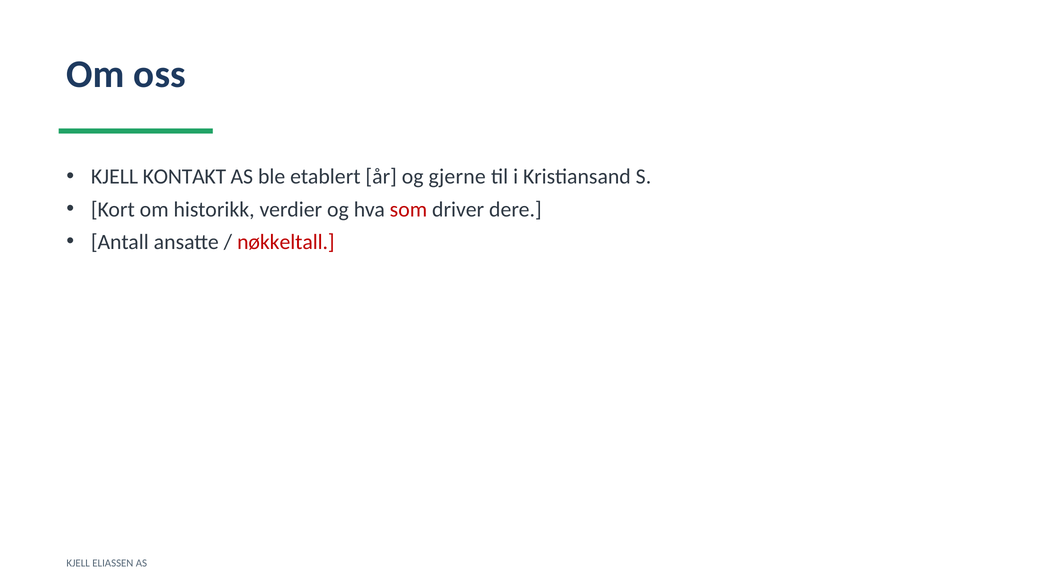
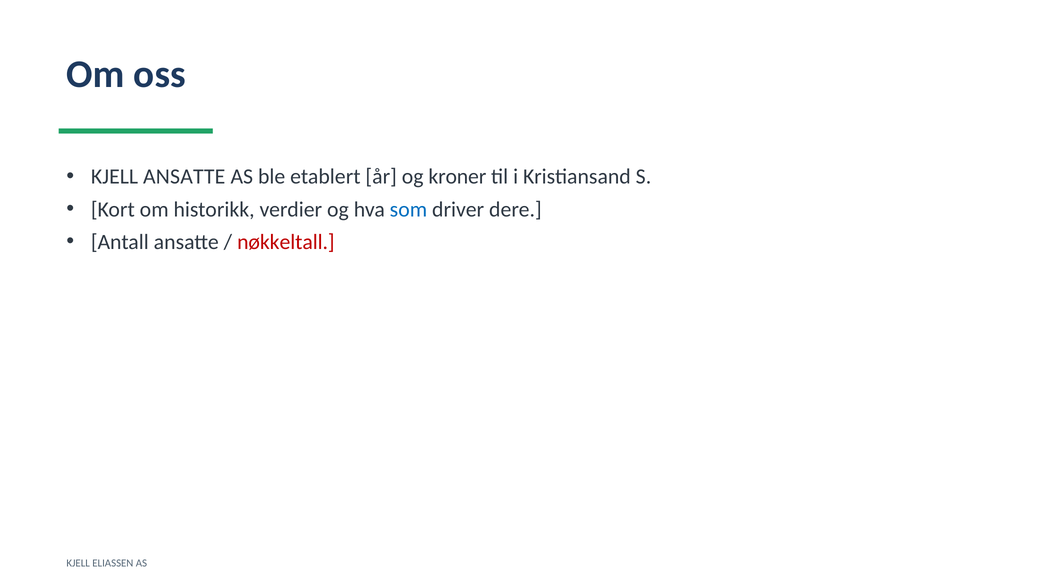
KJELL KONTAKT: KONTAKT -> ANSATTE
gjerne: gjerne -> kroner
som colour: red -> blue
